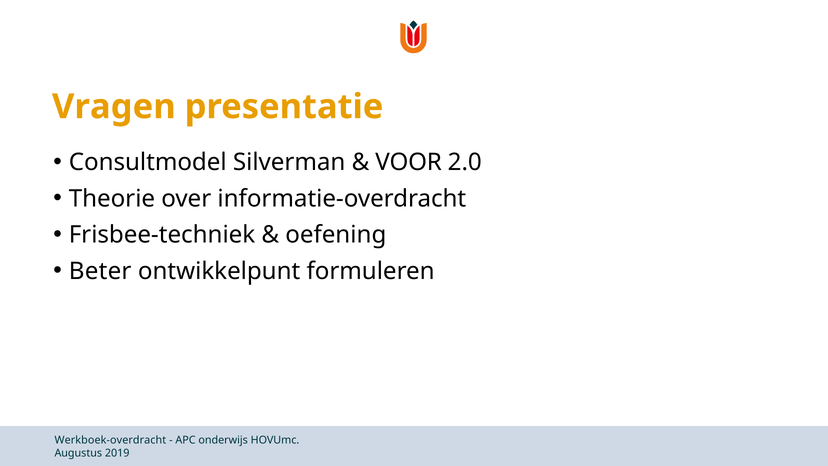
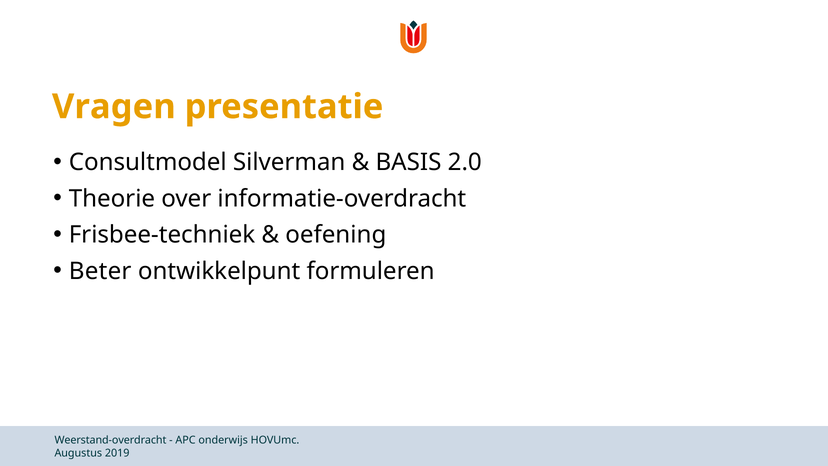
VOOR: VOOR -> BASIS
Werkboek-overdracht: Werkboek-overdracht -> Weerstand-overdracht
